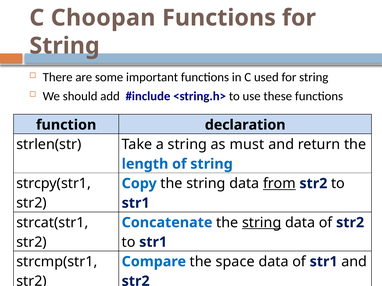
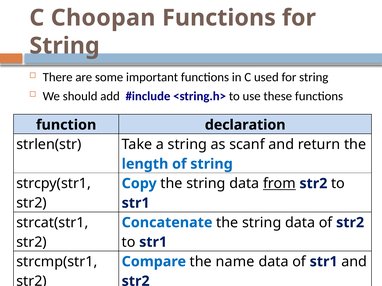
must: must -> scanf
string at (262, 223) underline: present -> none
space: space -> name
